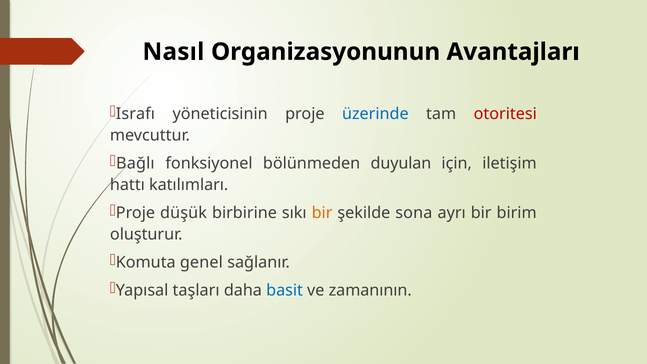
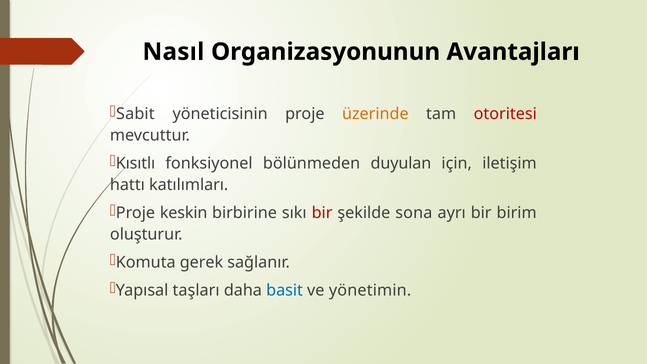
Israfı: Israfı -> Sabit
üzerinde colour: blue -> orange
Bağlı: Bağlı -> Kısıtlı
düşük: düşük -> keskin
bir at (322, 213) colour: orange -> red
genel: genel -> gerek
zamanının: zamanının -> yönetimin
